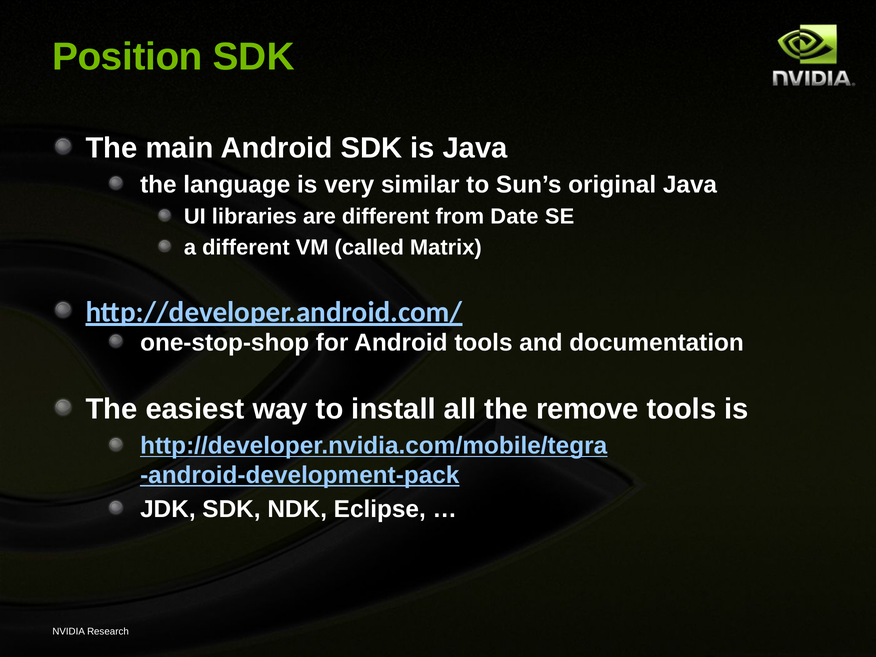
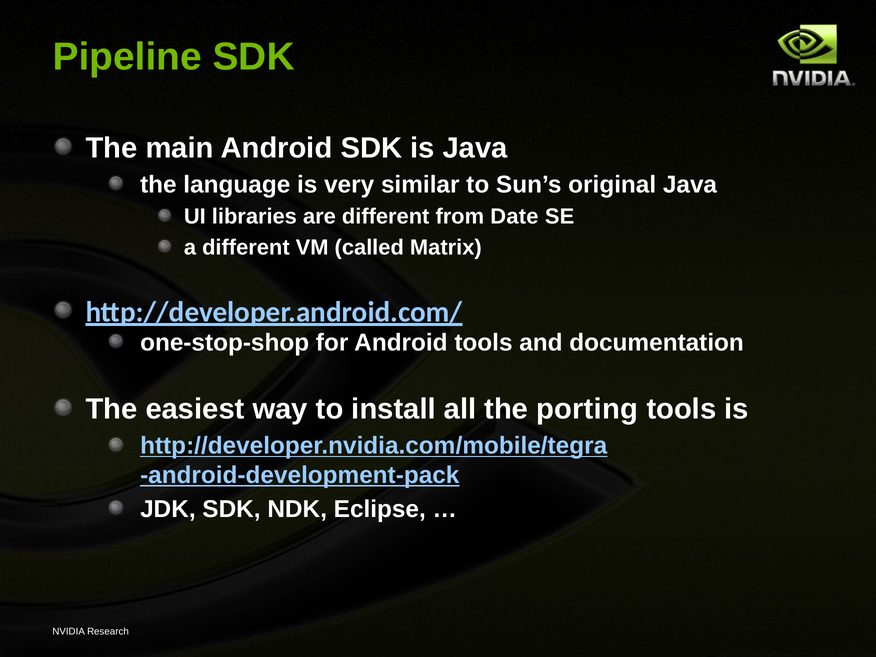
Position: Position -> Pipeline
remove: remove -> porting
